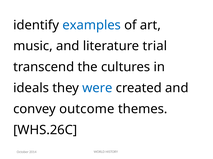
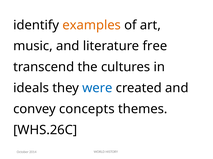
examples colour: blue -> orange
trial: trial -> free
outcome: outcome -> concepts
